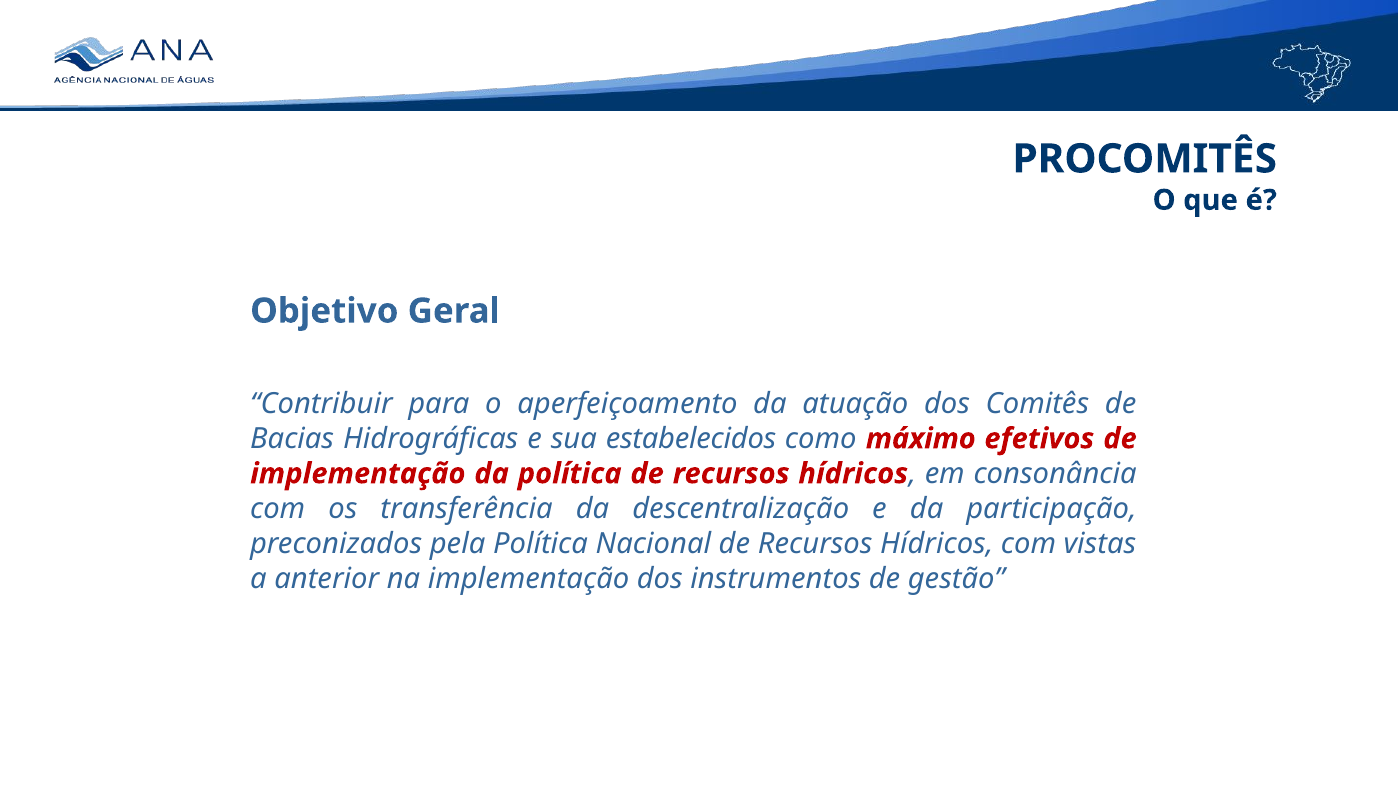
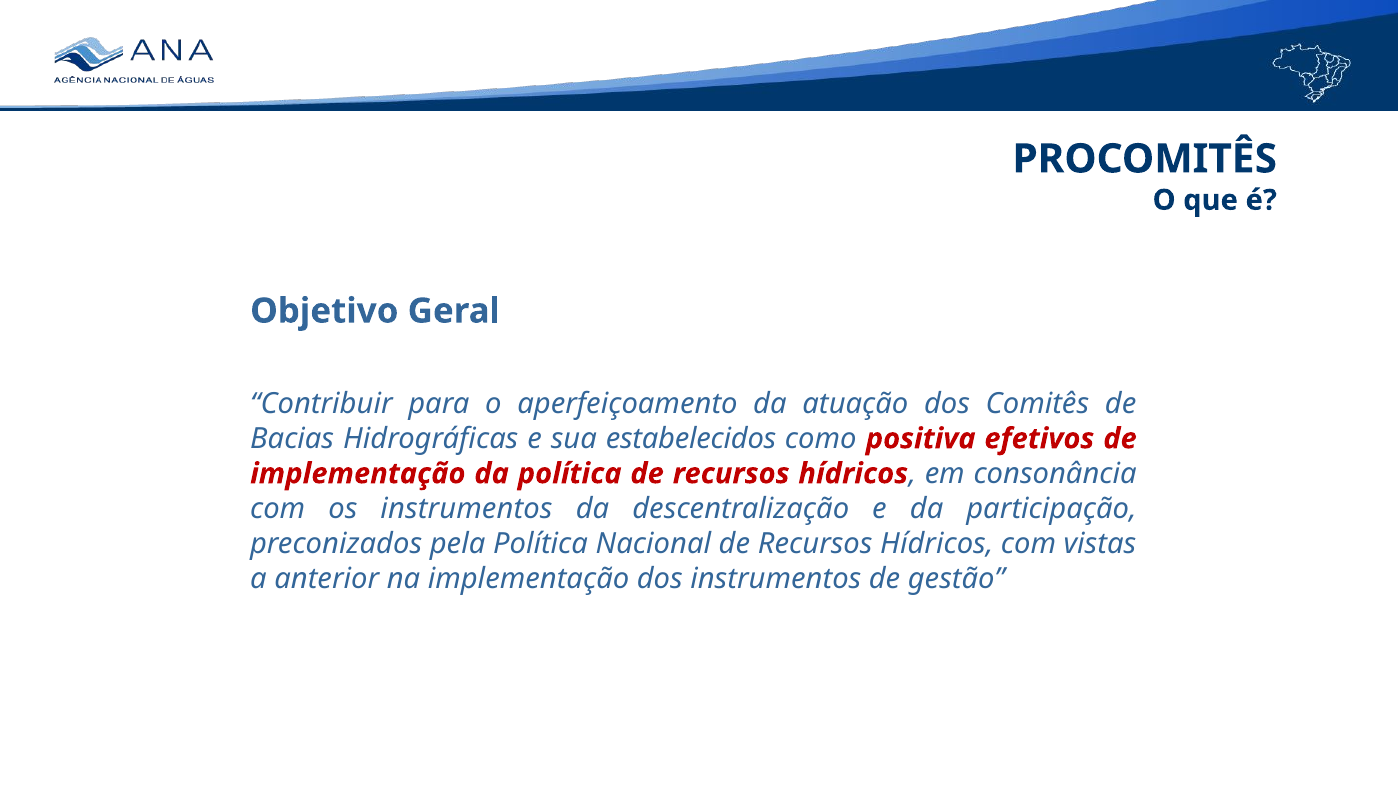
máximo: máximo -> positiva
os transferência: transferência -> instrumentos
